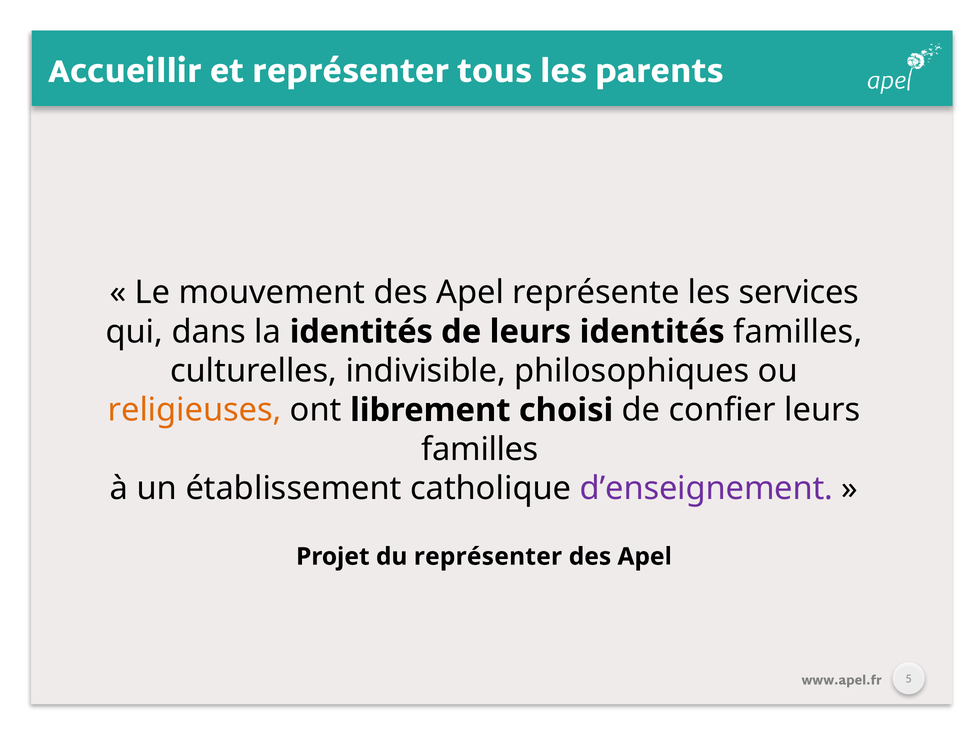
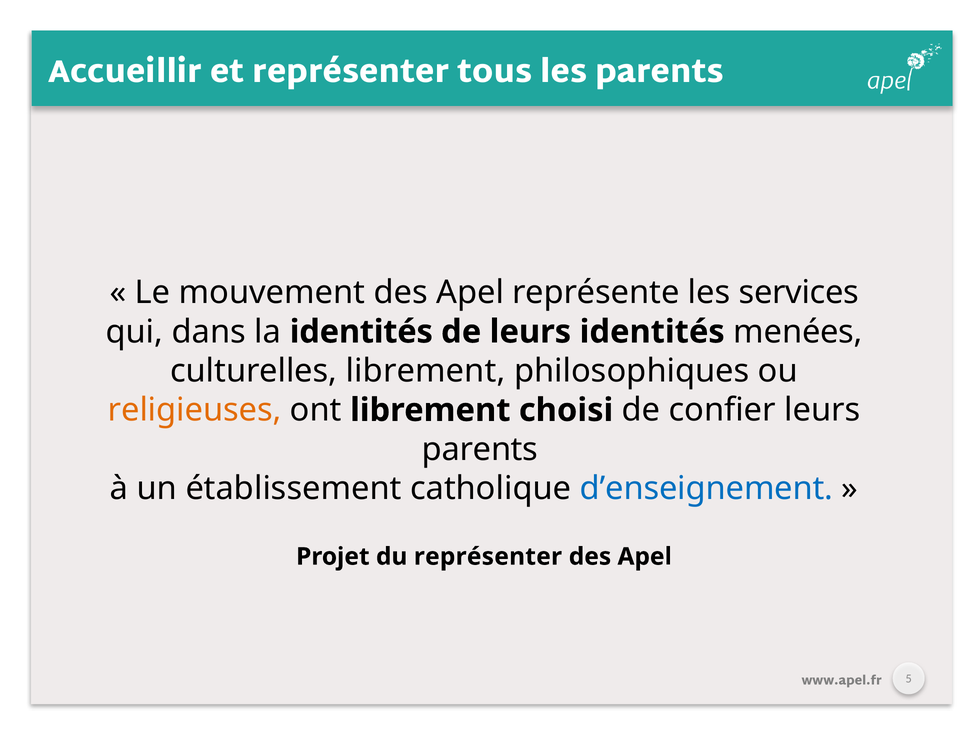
identités familles: familles -> menées
culturelles indivisible: indivisible -> librement
familles at (480, 449): familles -> parents
d’enseignement colour: purple -> blue
